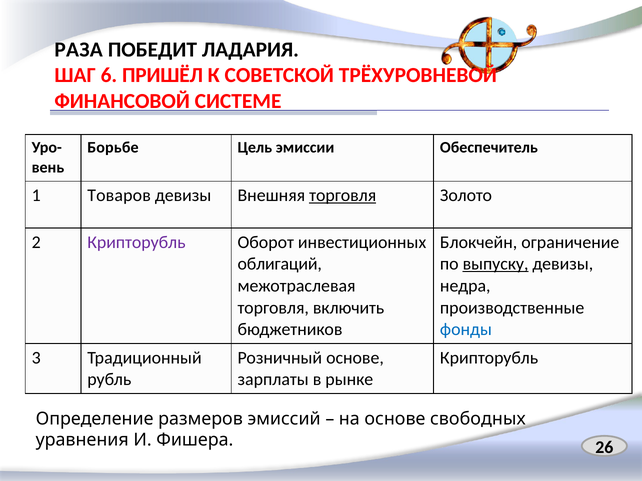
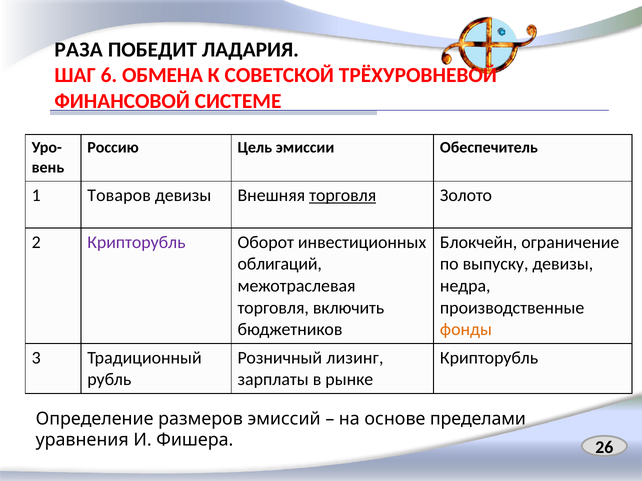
ПРИШЁЛ: ПРИШЁЛ -> ОБМЕНА
Борьбе: Борьбе -> Россию
выпуску underline: present -> none
фонды colour: blue -> orange
Розничный основе: основе -> лизинг
свободных: свободных -> пределами
